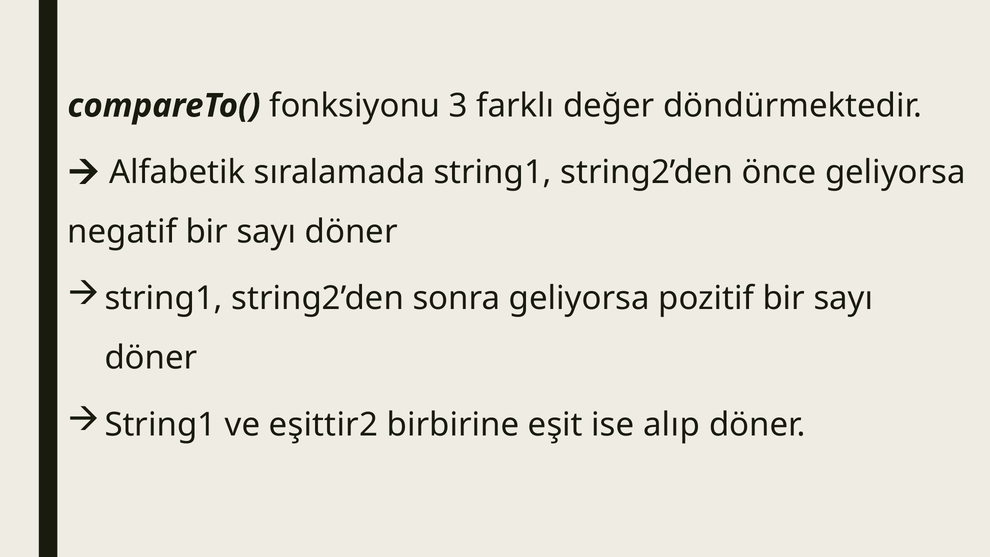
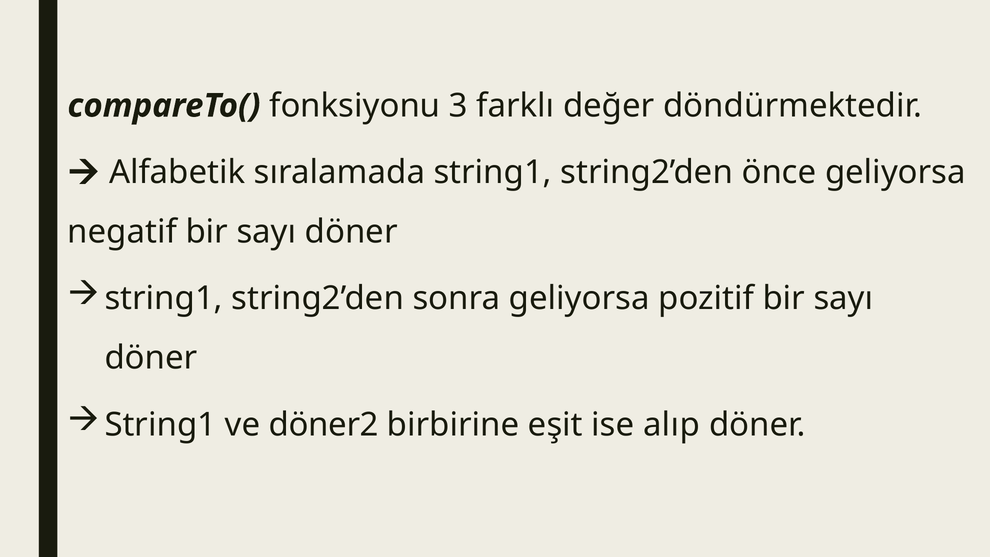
eşittir2: eşittir2 -> döner2
